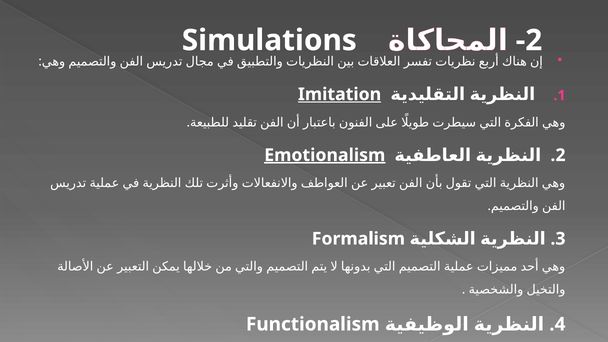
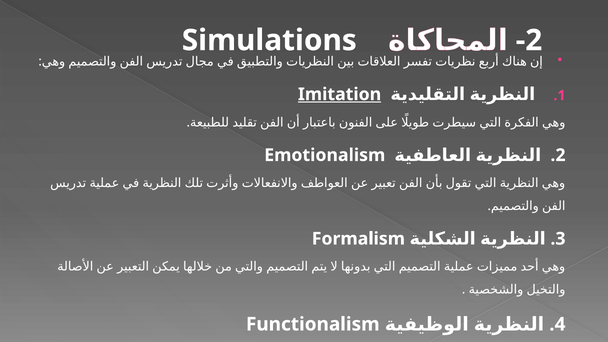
Emotionalism underline: present -> none
